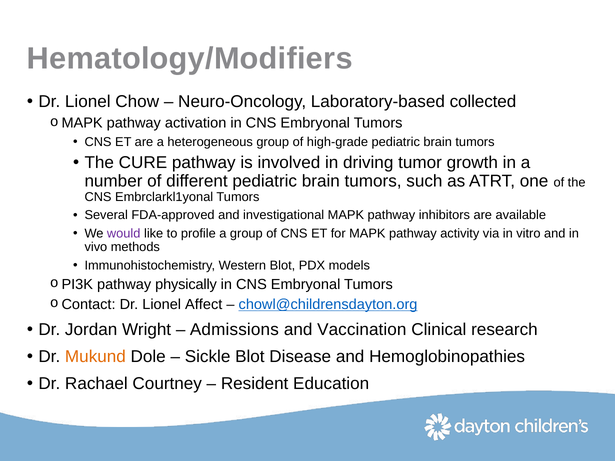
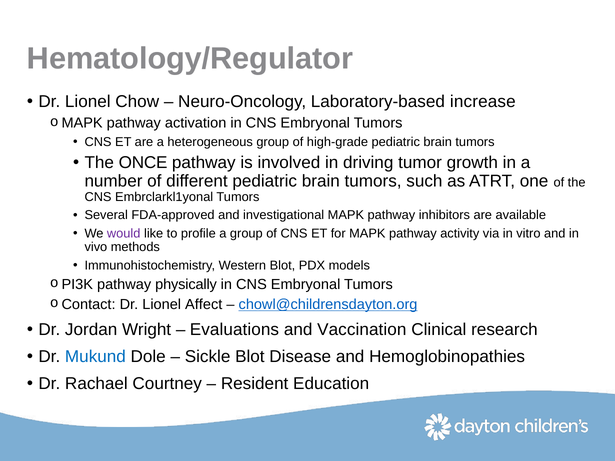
Hematology/Modifiers: Hematology/Modifiers -> Hematology/Regulator
collected: collected -> increase
CURE: CURE -> ONCE
Admissions: Admissions -> Evaluations
Mukund colour: orange -> blue
